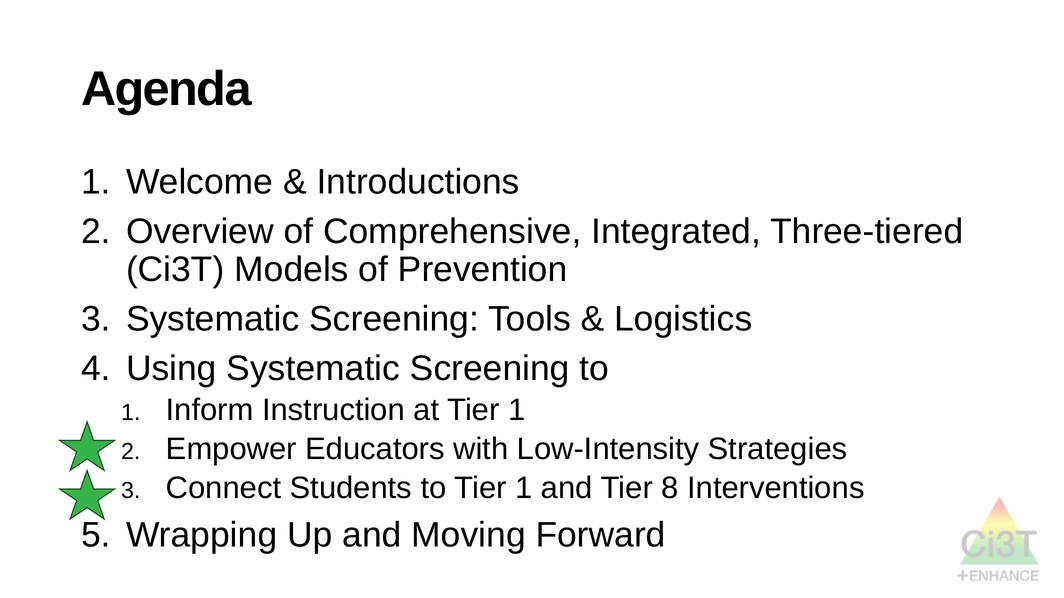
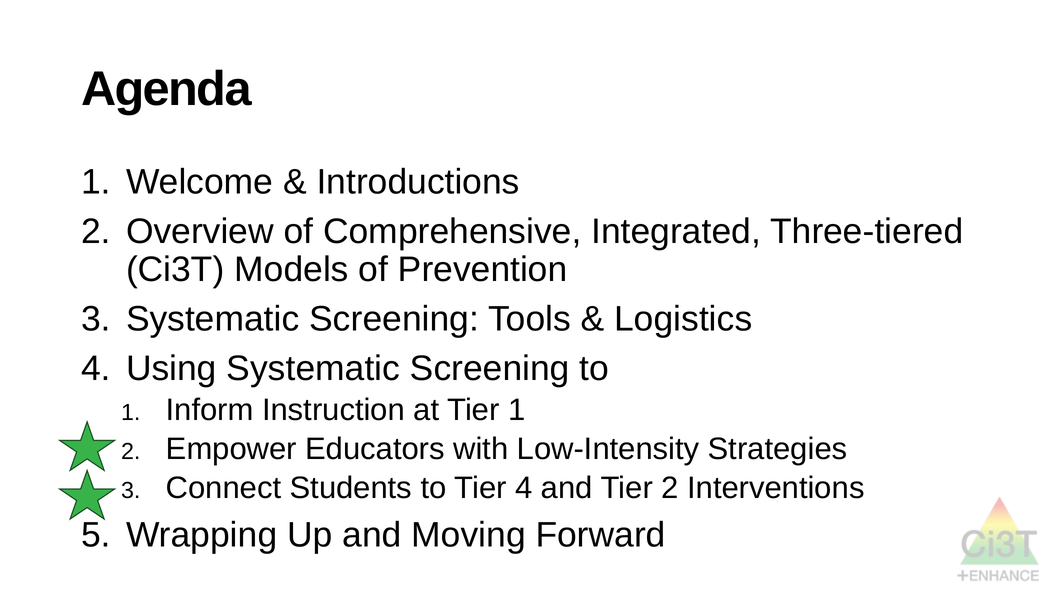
to Tier 1: 1 -> 4
Tier 8: 8 -> 2
